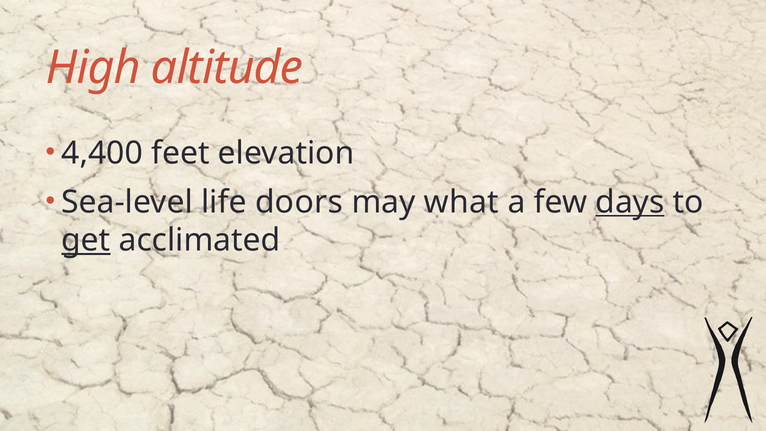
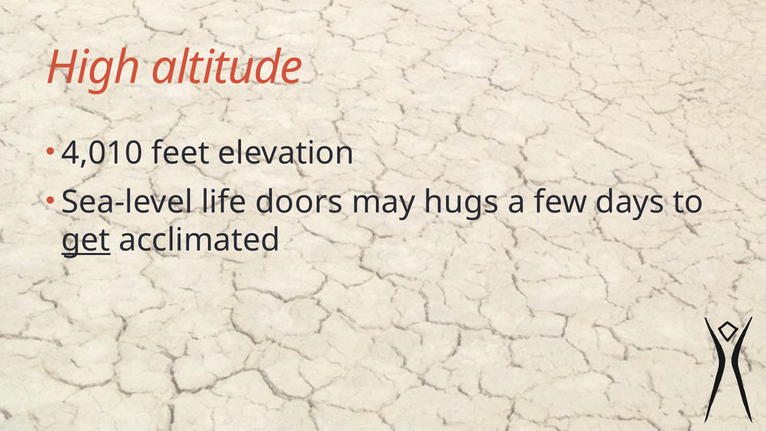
4,400: 4,400 -> 4,010
what: what -> hugs
days underline: present -> none
